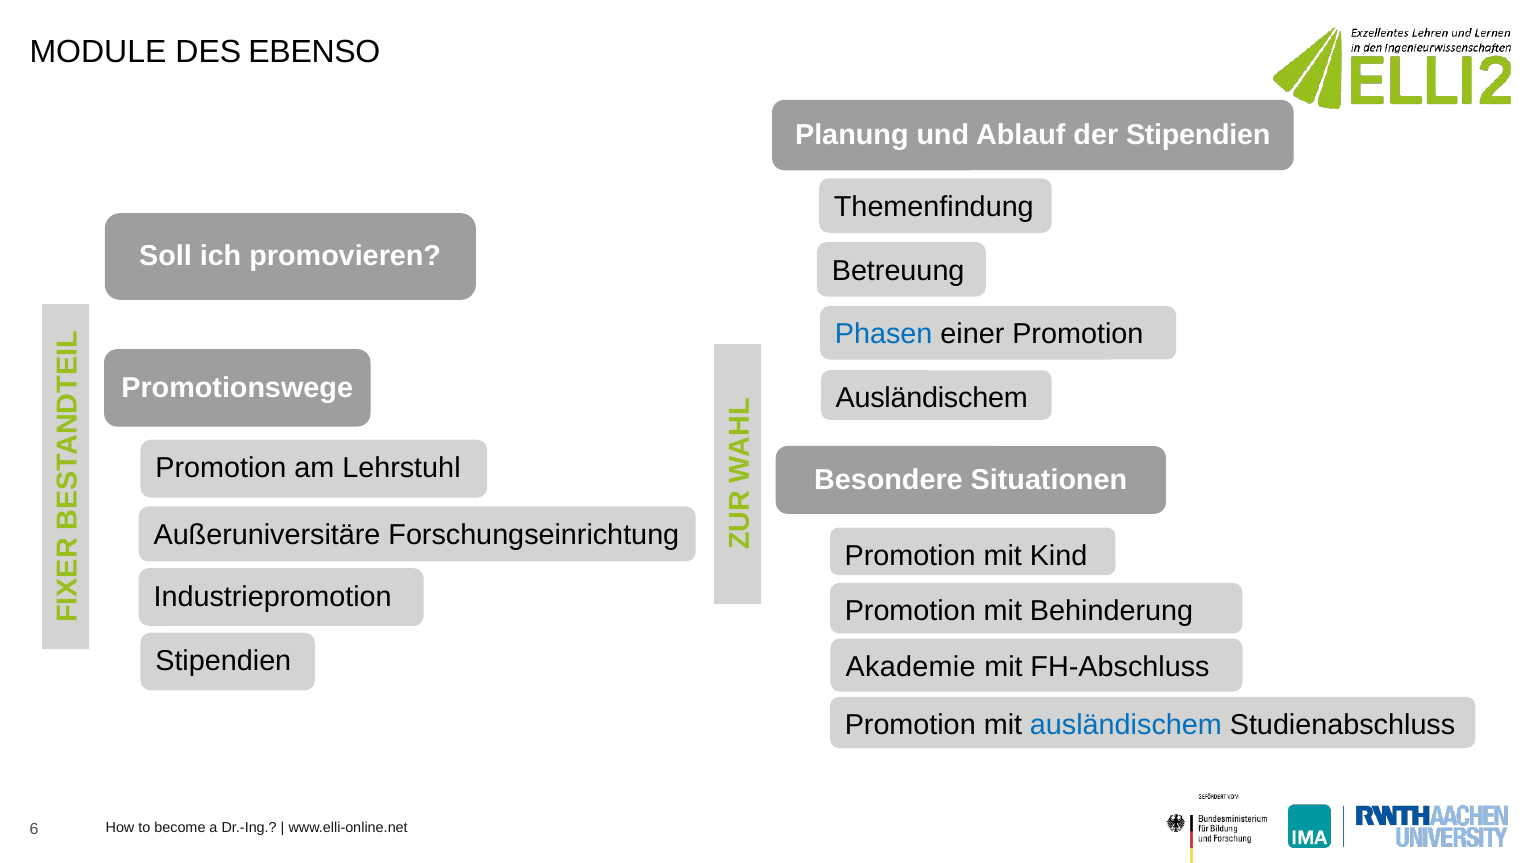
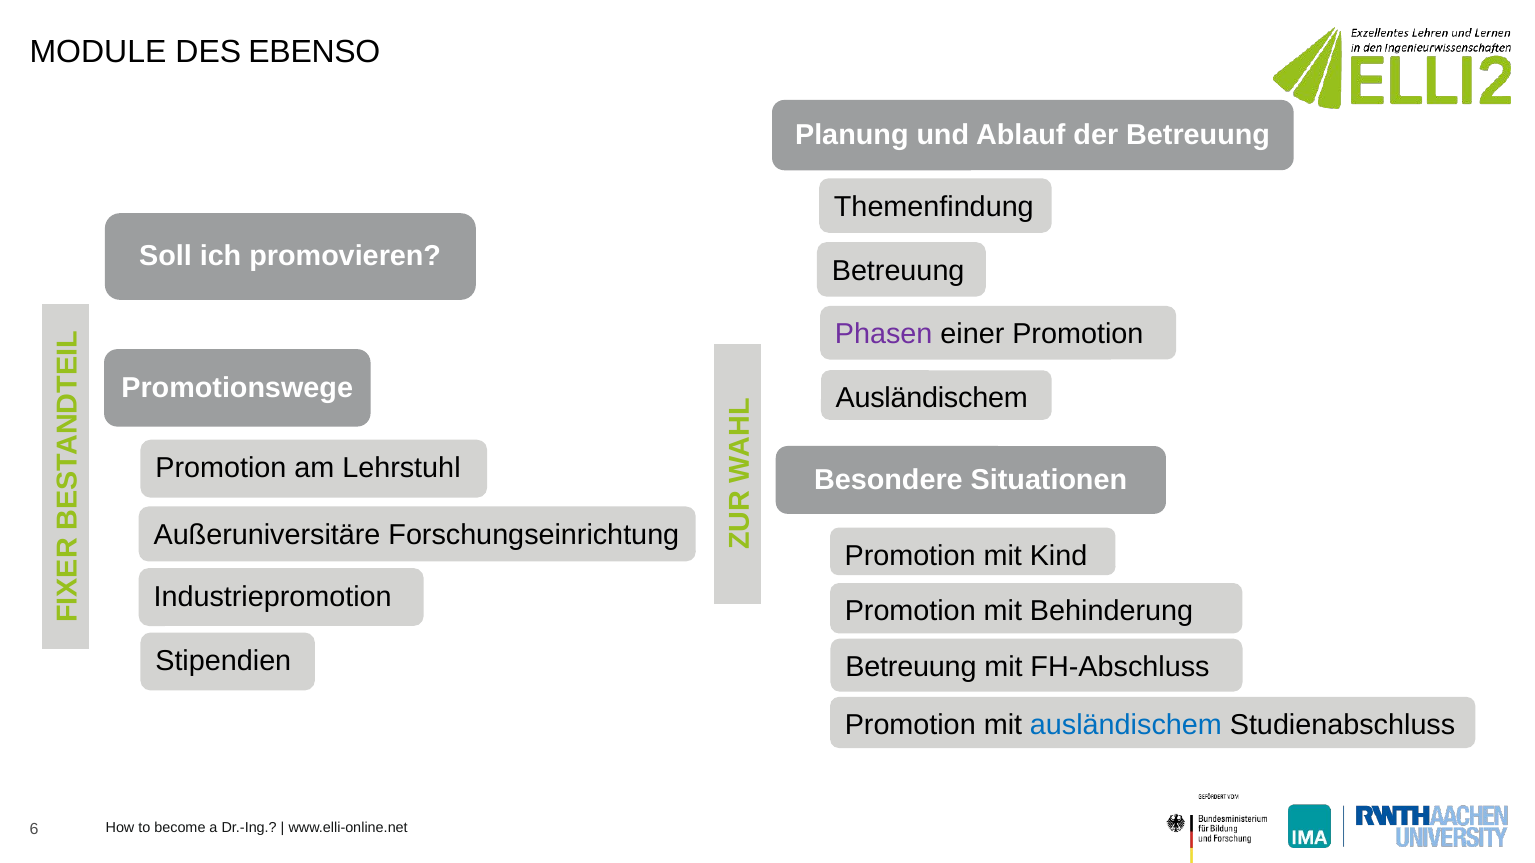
Stipendien at (1198, 135): Stipendien -> Betreuung
Phasen colour: blue -> purple
Akademie at (911, 667): Akademie -> Betreuung
